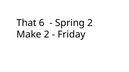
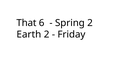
Make: Make -> Earth
